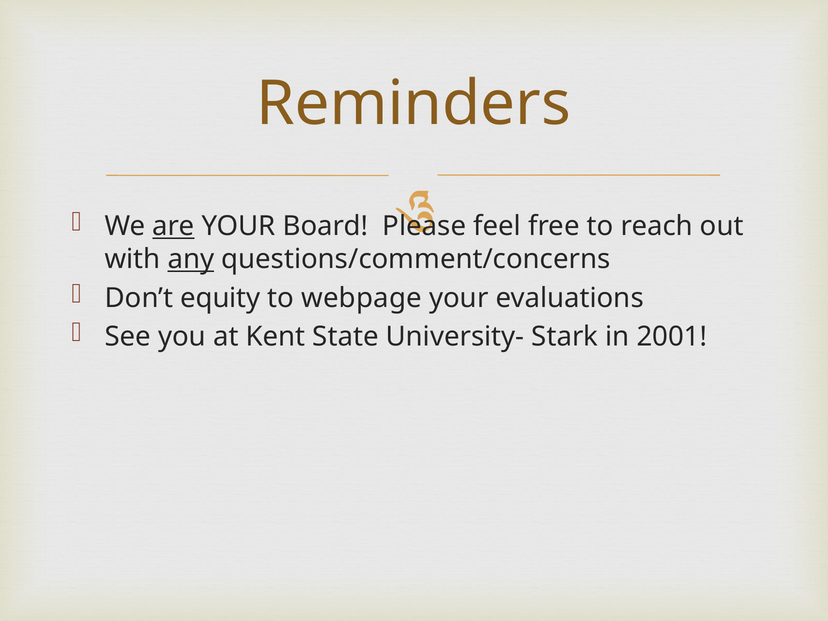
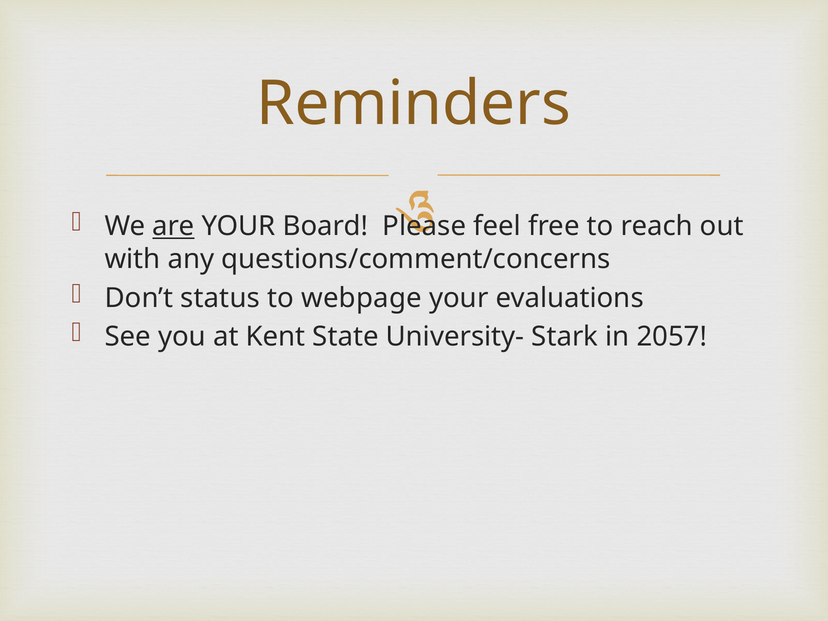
any underline: present -> none
equity: equity -> status
2001: 2001 -> 2057
